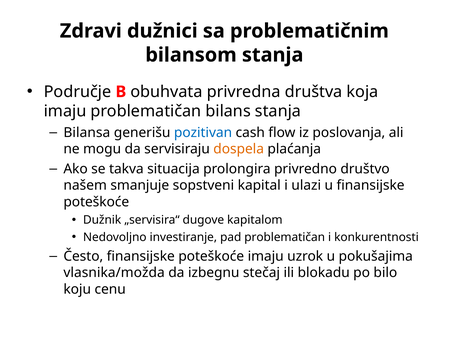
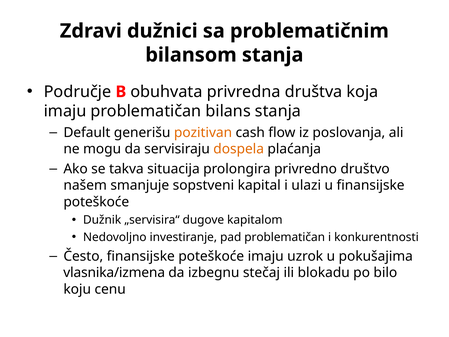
Bilansa: Bilansa -> Default
pozitivan colour: blue -> orange
vlasnika/možda: vlasnika/možda -> vlasnika/izmena
